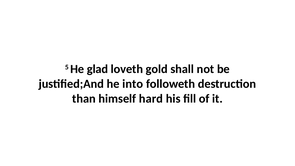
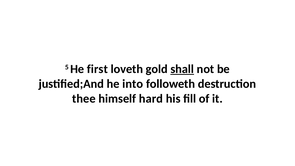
glad: glad -> first
shall underline: none -> present
than: than -> thee
